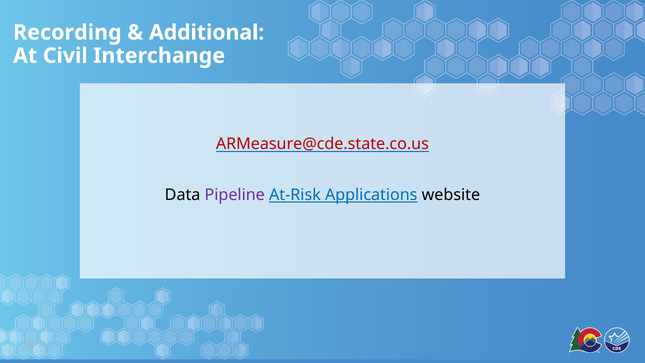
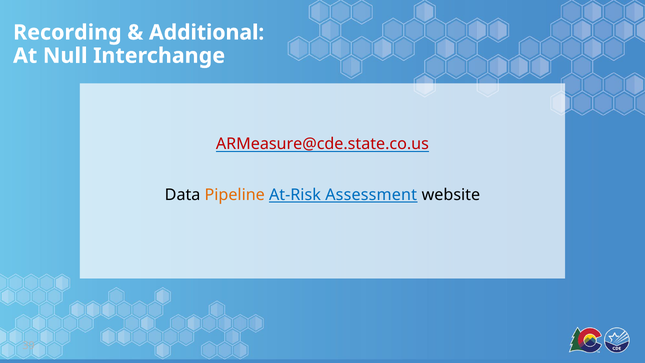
Civil: Civil -> Null
Pipeline colour: purple -> orange
Applications: Applications -> Assessment
